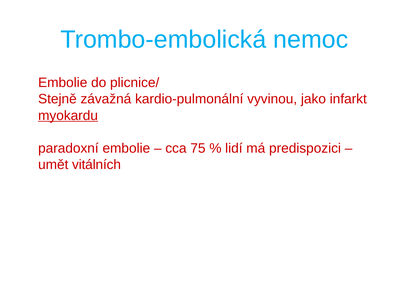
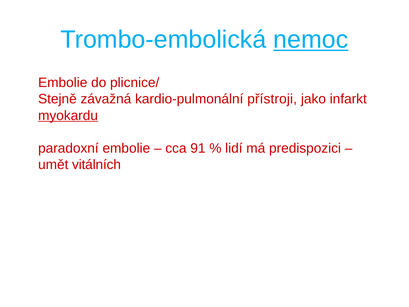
nemoc underline: none -> present
vyvinou: vyvinou -> přístroji
75: 75 -> 91
